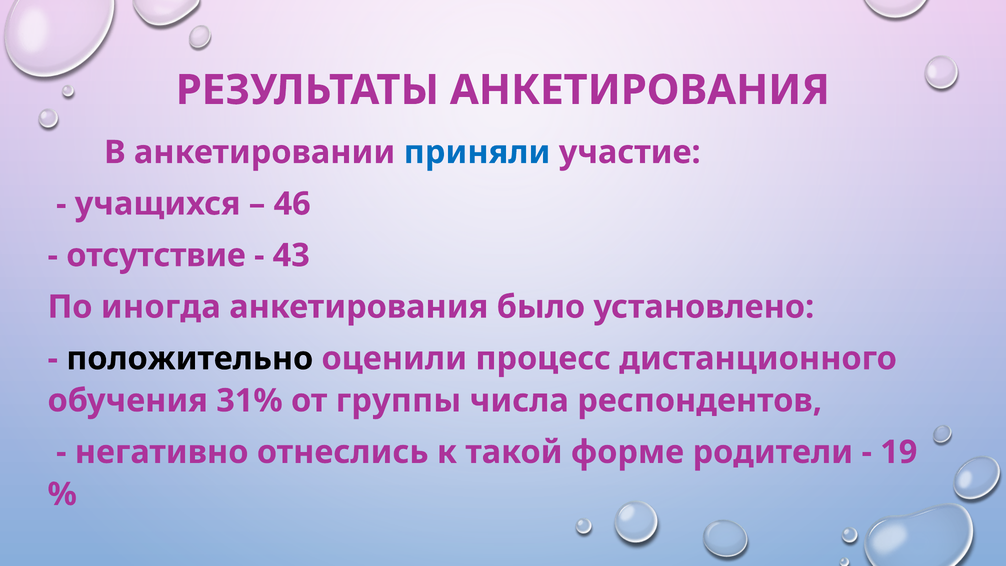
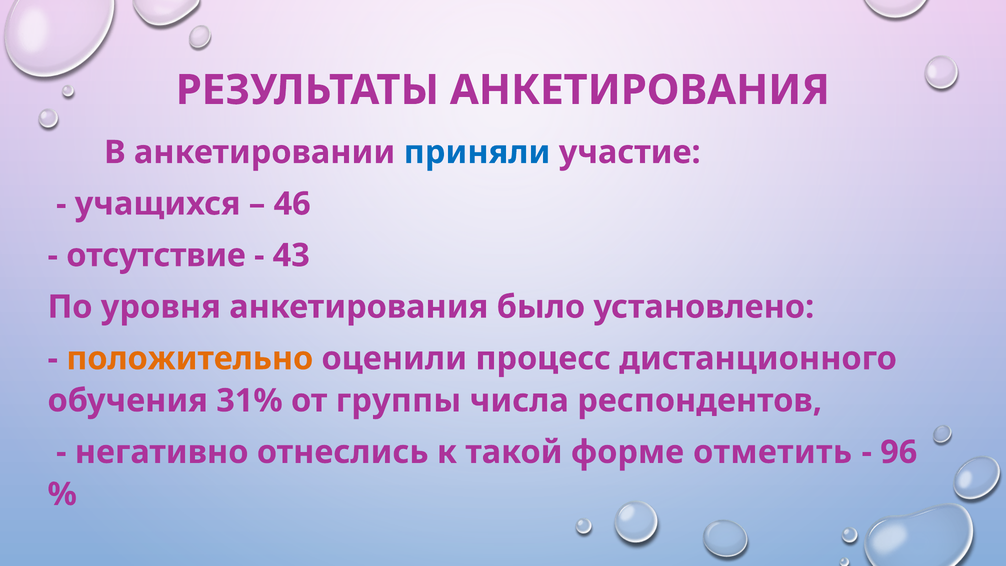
иногда: иногда -> уровня
положительно colour: black -> orange
родители: родители -> отметить
19: 19 -> 96
